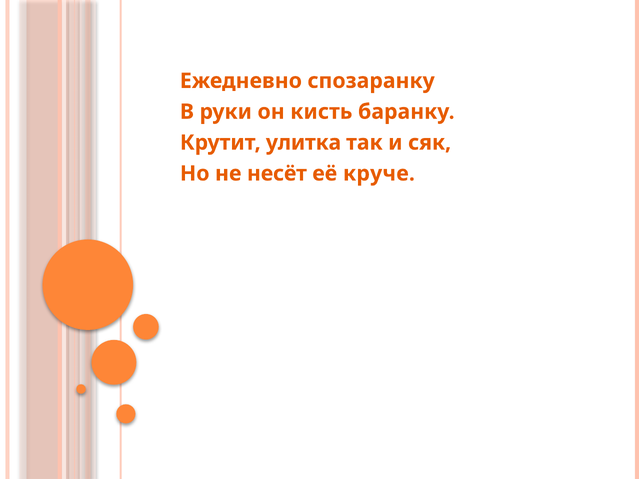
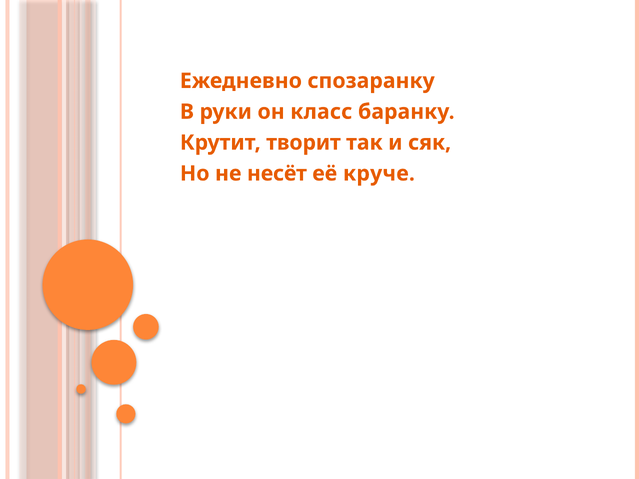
кисть: кисть -> класс
улитка: улитка -> творит
